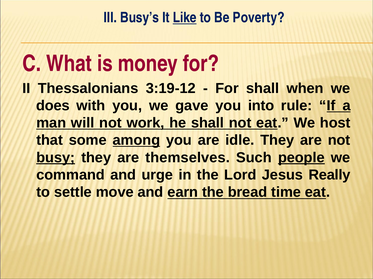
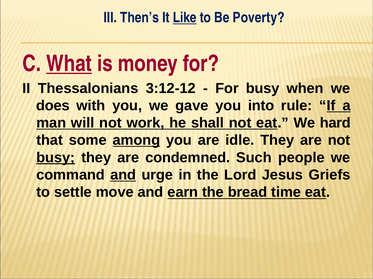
Busy’s: Busy’s -> Then’s
What underline: none -> present
3:19-12: 3:19-12 -> 3:12-12
For shall: shall -> busy
host: host -> hard
themselves: themselves -> condemned
people underline: present -> none
and at (123, 175) underline: none -> present
Really: Really -> Griefs
